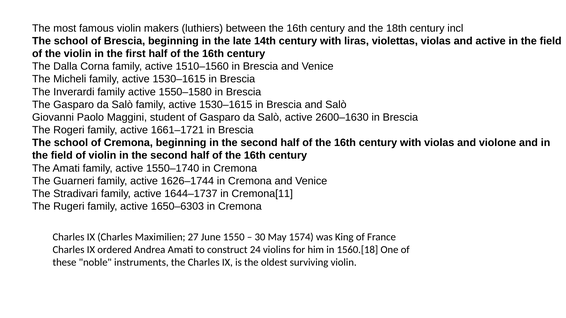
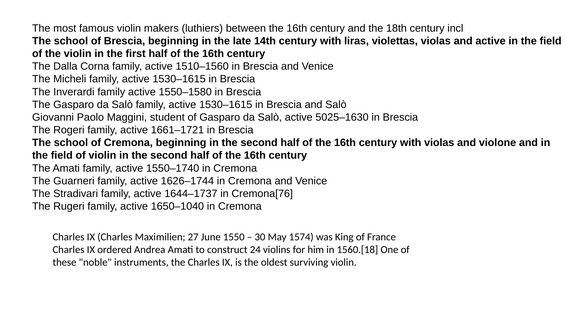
2600–1630: 2600–1630 -> 5025–1630
Cremona[11: Cremona[11 -> Cremona[76
1650–6303: 1650–6303 -> 1650–1040
